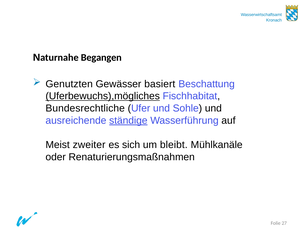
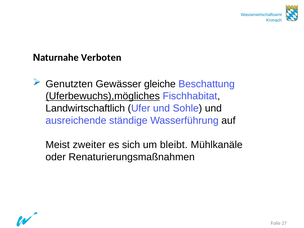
Begangen: Begangen -> Verboten
basiert: basiert -> gleiche
Bundesrechtliche: Bundesrechtliche -> Landwirtschaftlich
ständige underline: present -> none
